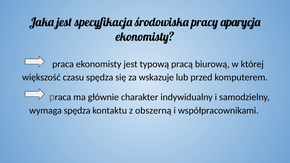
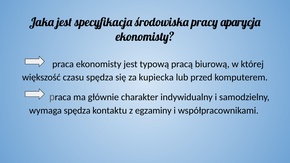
wskazuje: wskazuje -> kupiecka
obszerną: obszerną -> egzaminy
